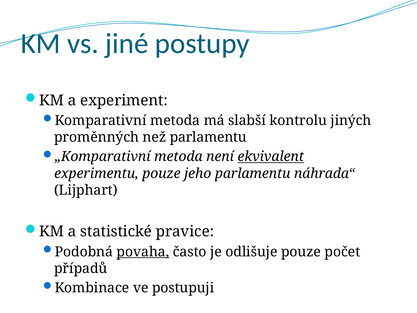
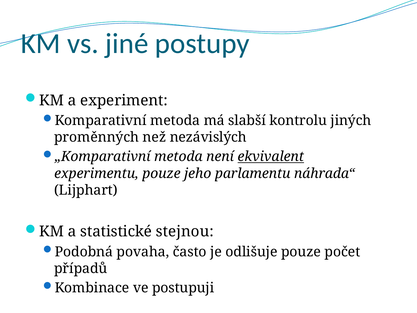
než parlamentu: parlamentu -> nezávislých
pravice: pravice -> stejnou
povaha underline: present -> none
